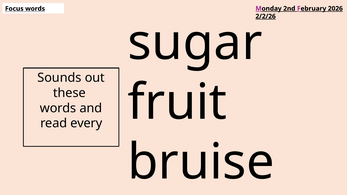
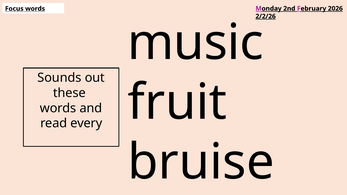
sugar: sugar -> music
